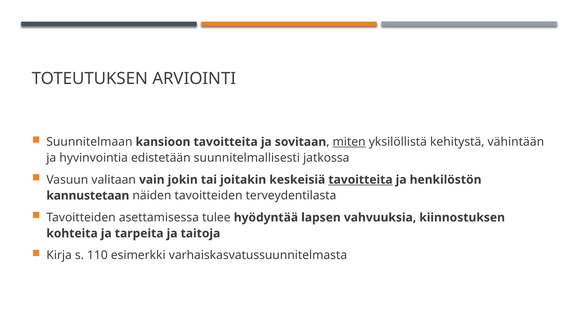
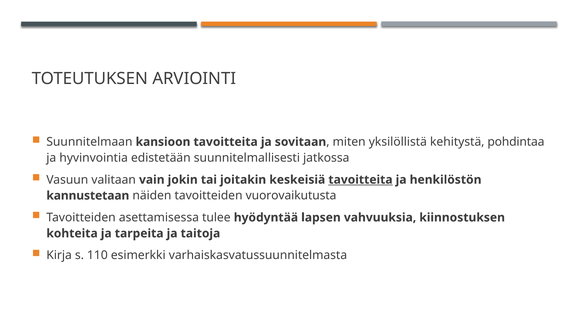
miten underline: present -> none
vähintään: vähintään -> pohdintaa
terveydentilasta: terveydentilasta -> vuorovaikutusta
